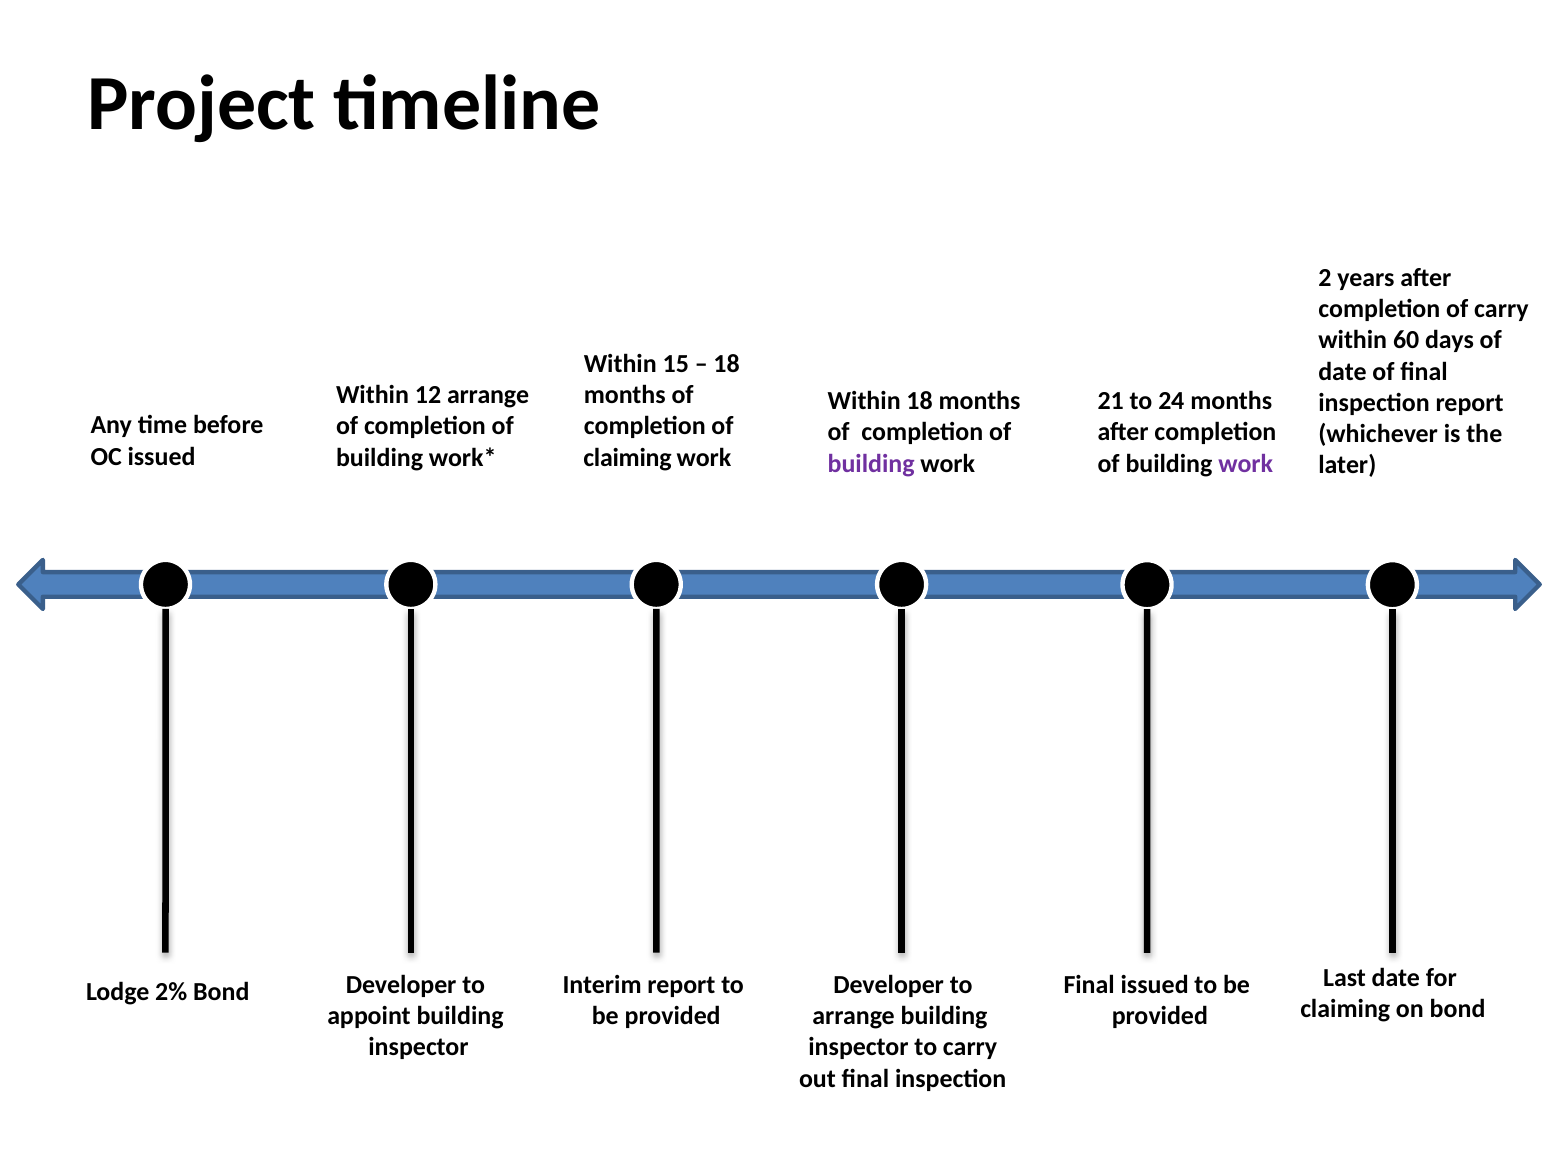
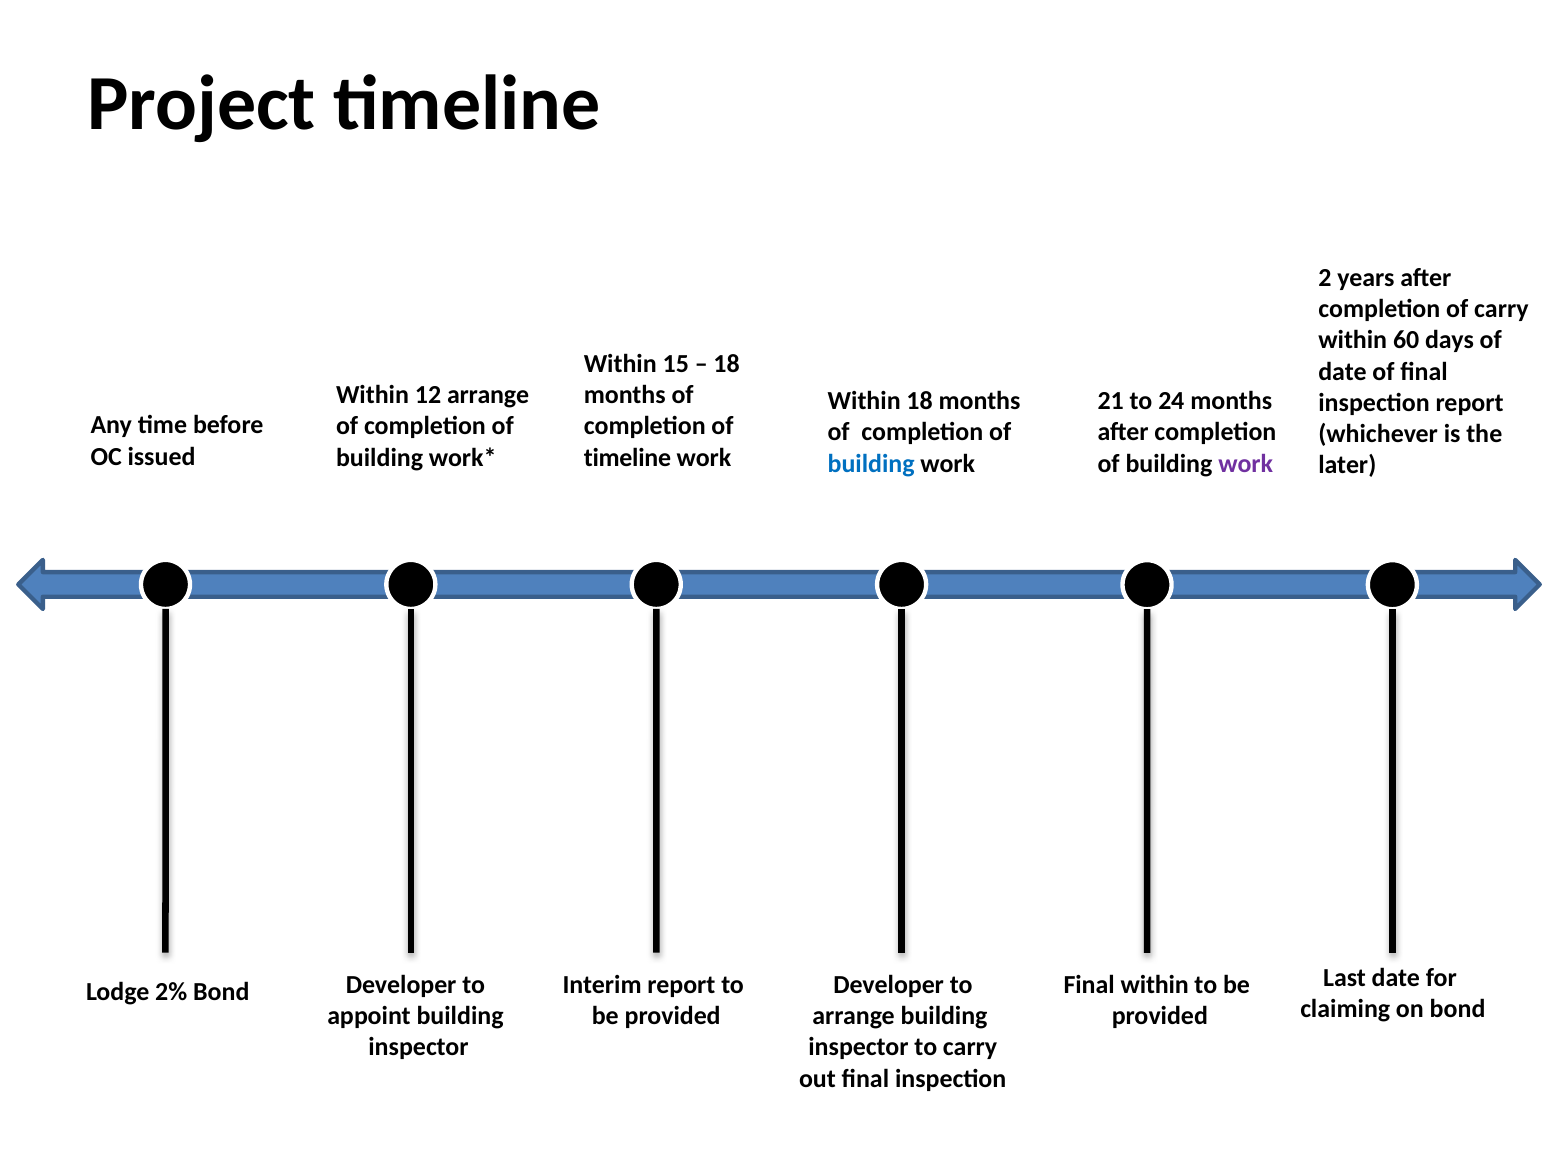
claiming at (627, 457): claiming -> timeline
building at (871, 463) colour: purple -> blue
Final issued: issued -> within
